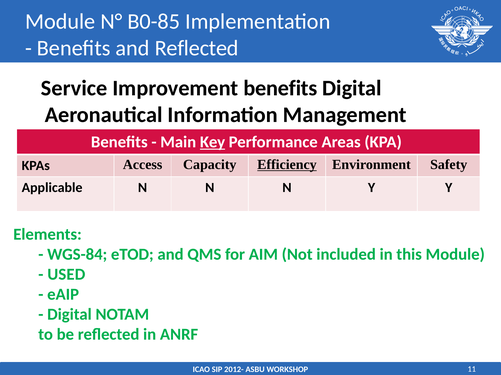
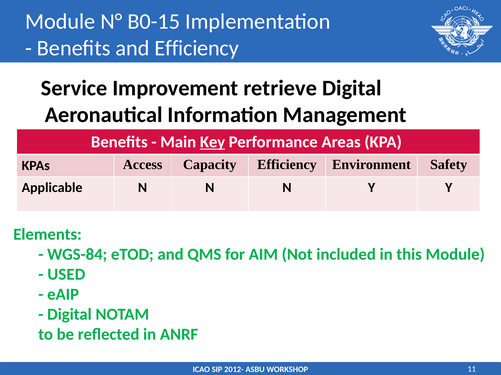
B0-85: B0-85 -> B0-15
and Reflected: Reflected -> Efficiency
Improvement benefits: benefits -> retrieve
Efficiency at (287, 165) underline: present -> none
